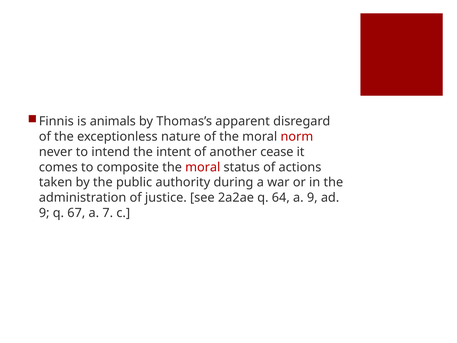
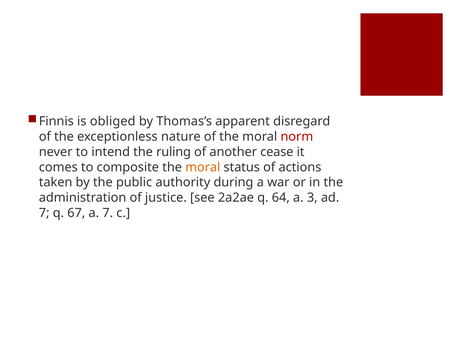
animals: animals -> obliged
intent: intent -> ruling
moral at (203, 167) colour: red -> orange
a 9: 9 -> 3
9 at (44, 213): 9 -> 7
